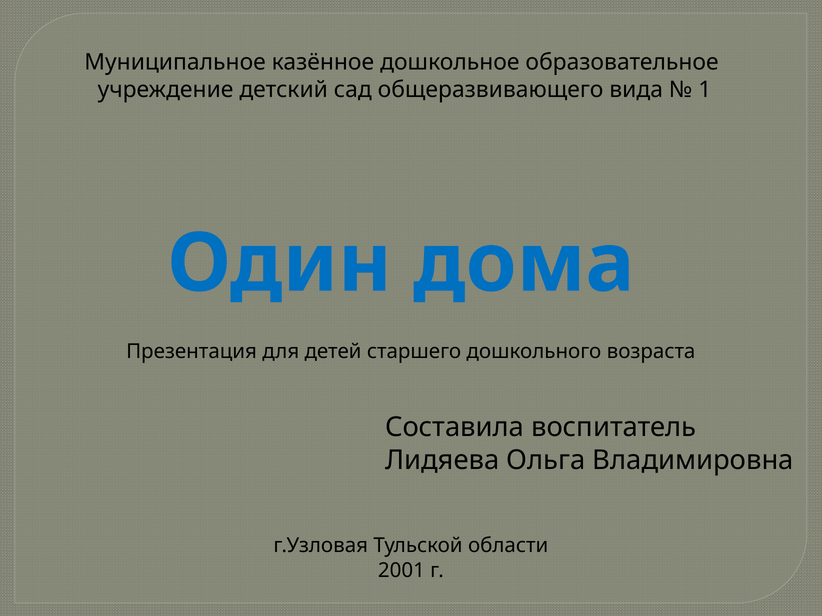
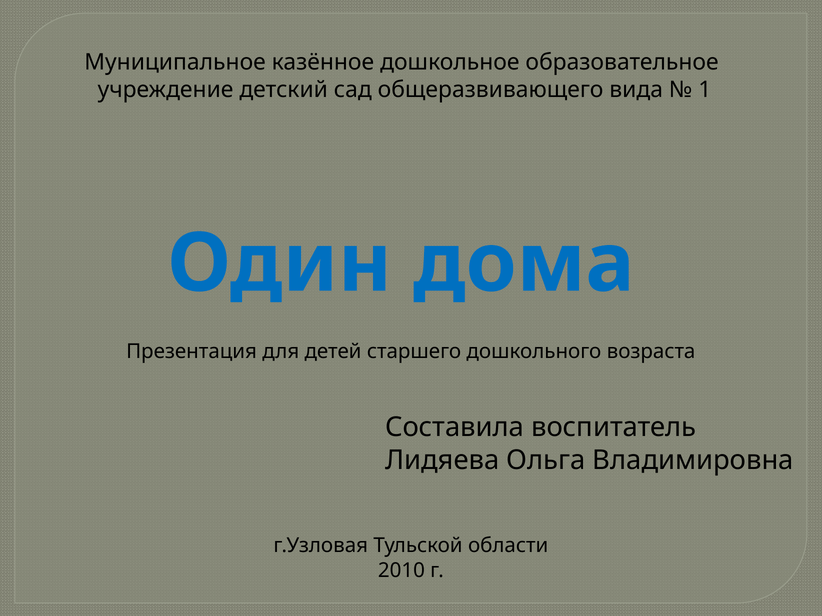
2001: 2001 -> 2010
